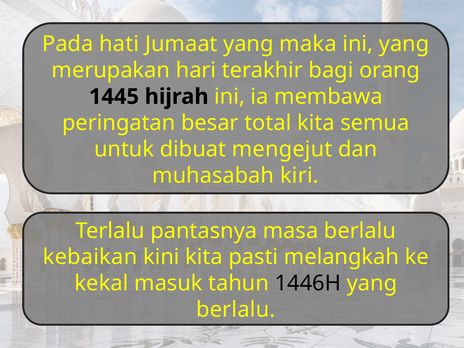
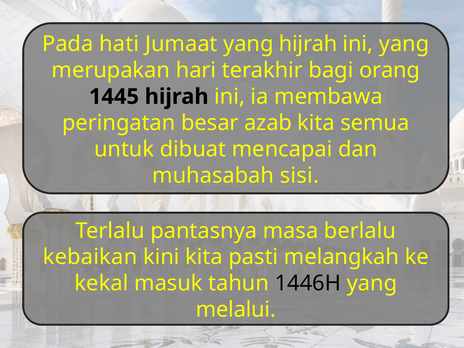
yang maka: maka -> hijrah
total: total -> azab
mengejut: mengejut -> mencapai
kiri: kiri -> sisi
berlalu at (236, 310): berlalu -> melalui
